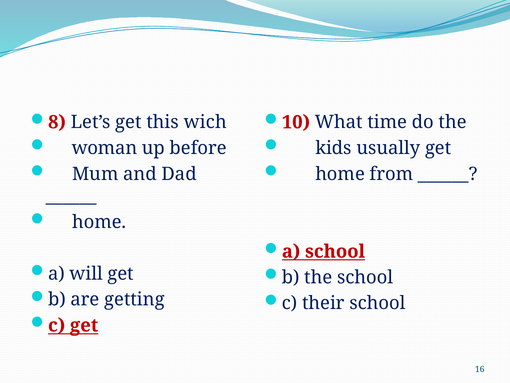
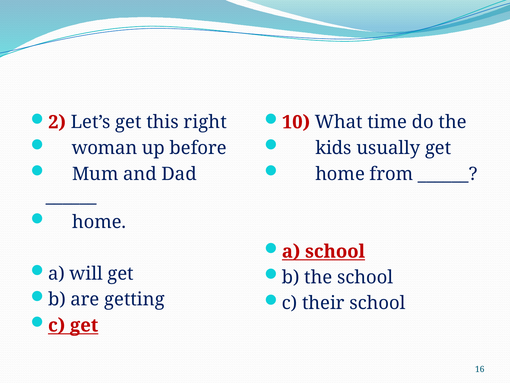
8: 8 -> 2
wich: wich -> right
